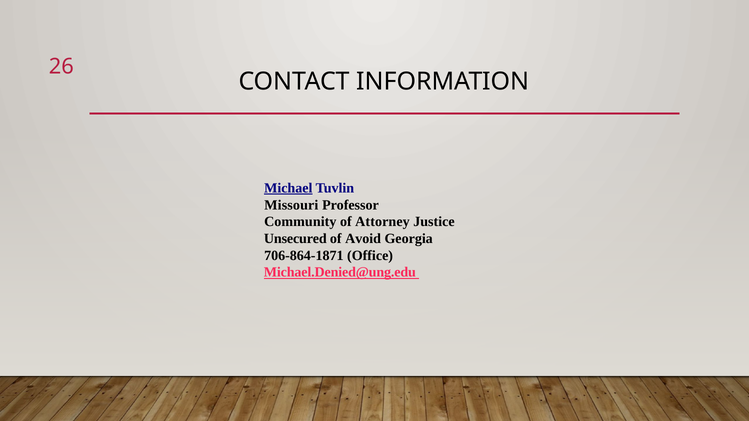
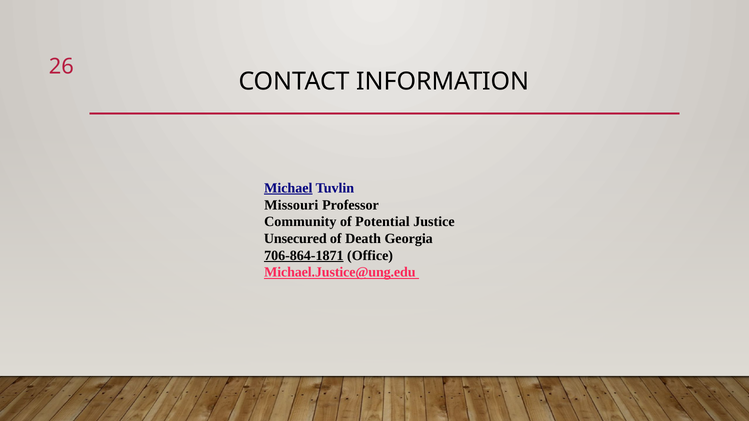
Attorney: Attorney -> Potential
Avoid: Avoid -> Death
706-864-1871 underline: none -> present
Michael.Denied@ung.edu: Michael.Denied@ung.edu -> Michael.Justice@ung.edu
